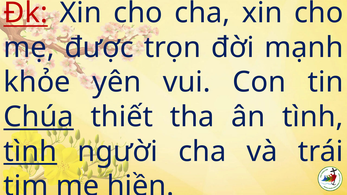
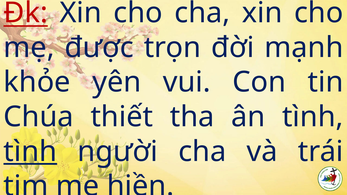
Chúa underline: present -> none
